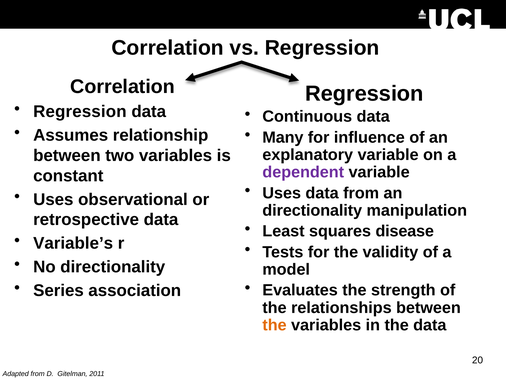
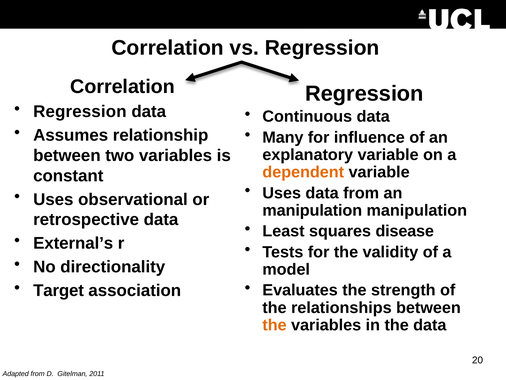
dependent colour: purple -> orange
directionality at (312, 210): directionality -> manipulation
Variable’s: Variable’s -> External’s
Series: Series -> Target
